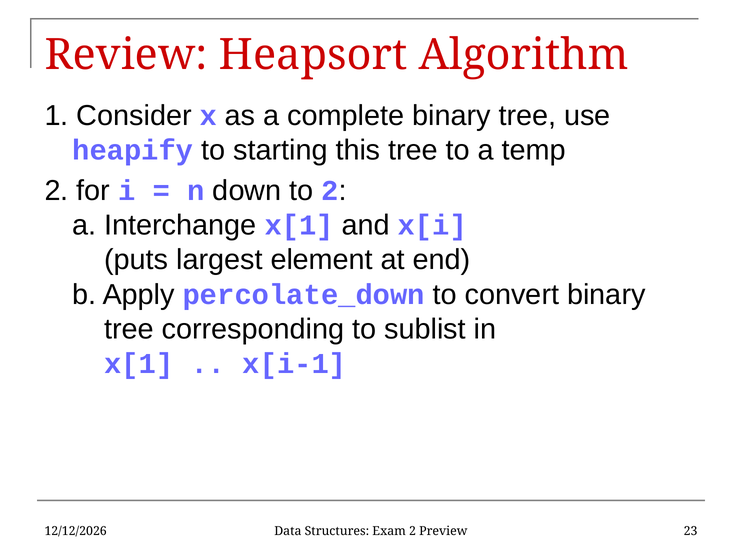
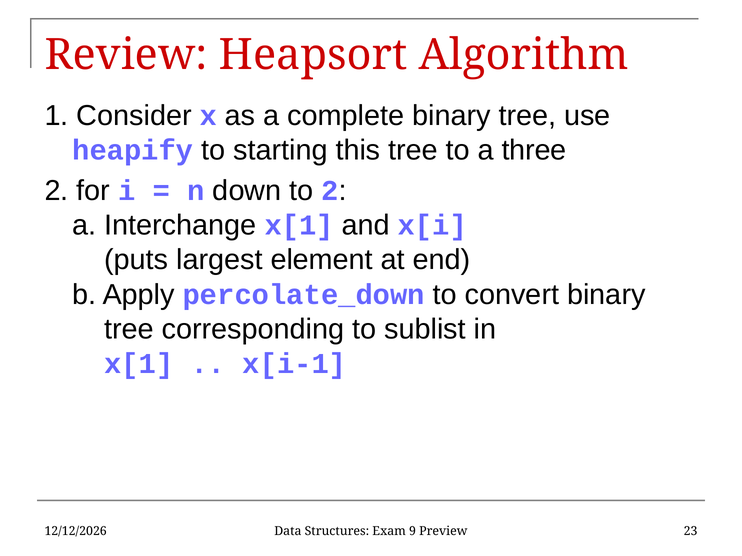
temp: temp -> three
Exam 2: 2 -> 9
